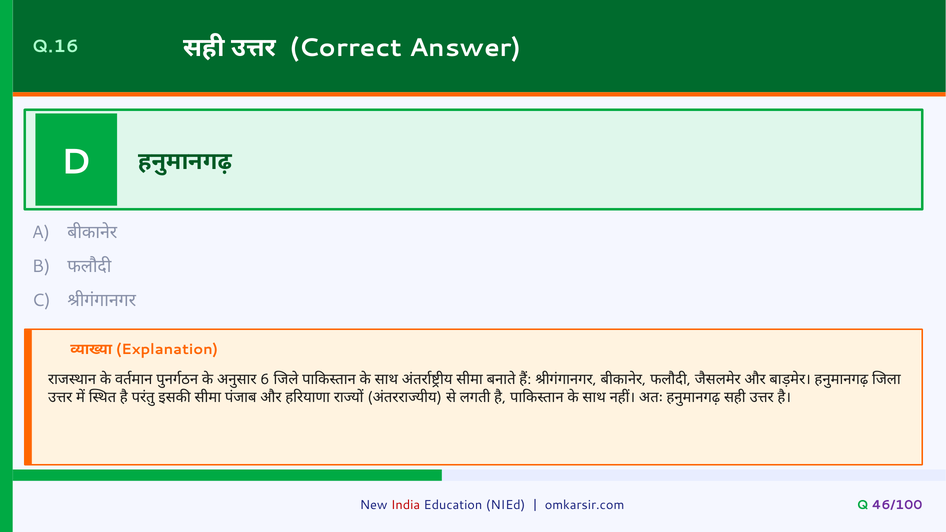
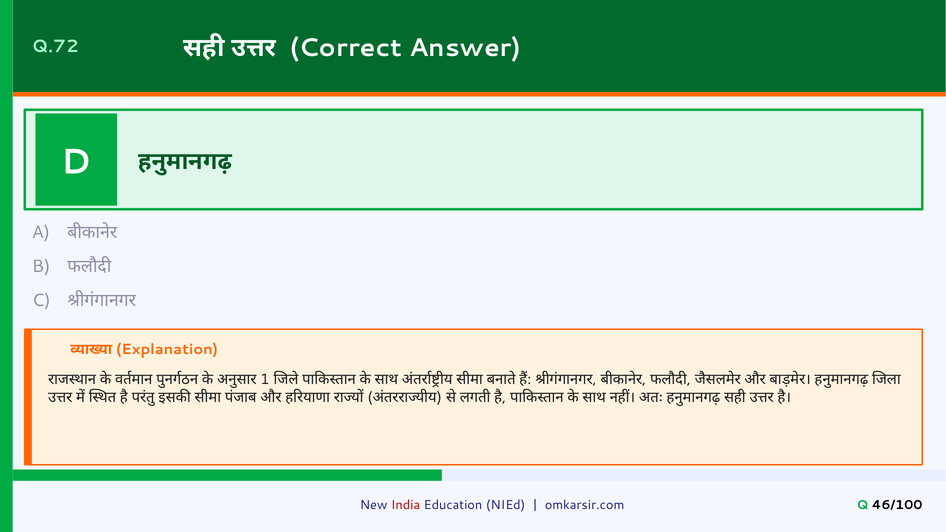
Q.16: Q.16 -> Q.72
6: 6 -> 1
46/100 colour: purple -> black
